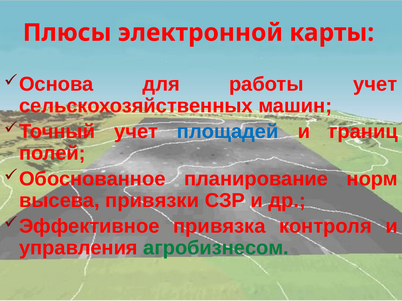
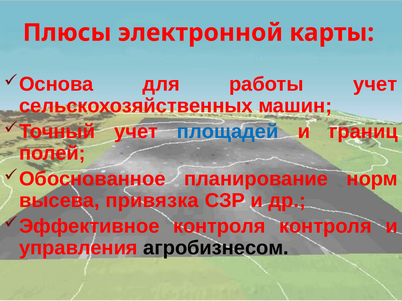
привязки: привязки -> привязка
привязка at (219, 227): привязка -> контроля
агробизнесом colour: green -> black
